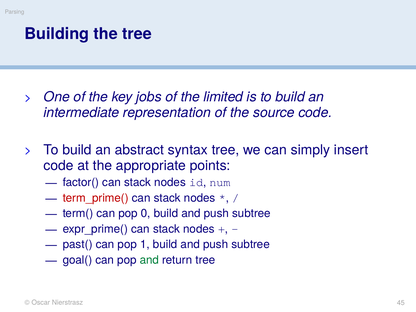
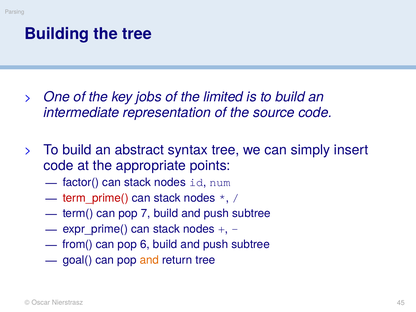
0: 0 -> 7
past(: past( -> from(
1: 1 -> 6
and at (149, 260) colour: green -> orange
